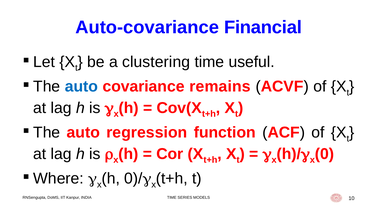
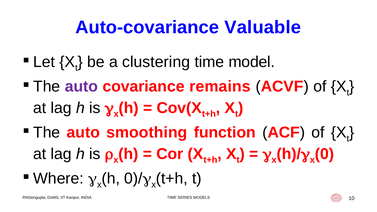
Financial: Financial -> Valuable
useful: useful -> model
auto at (81, 86) colour: blue -> purple
regression: regression -> smoothing
